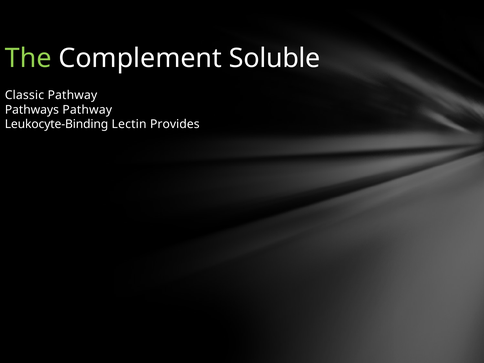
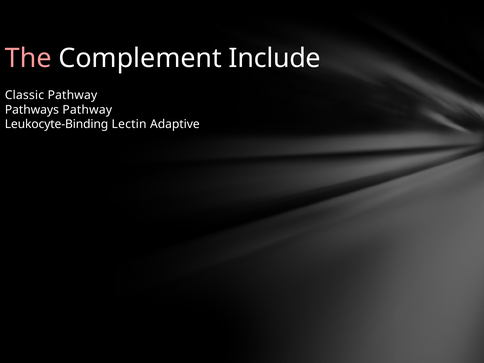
The colour: light green -> pink
Soluble: Soluble -> Include
Provides: Provides -> Adaptive
